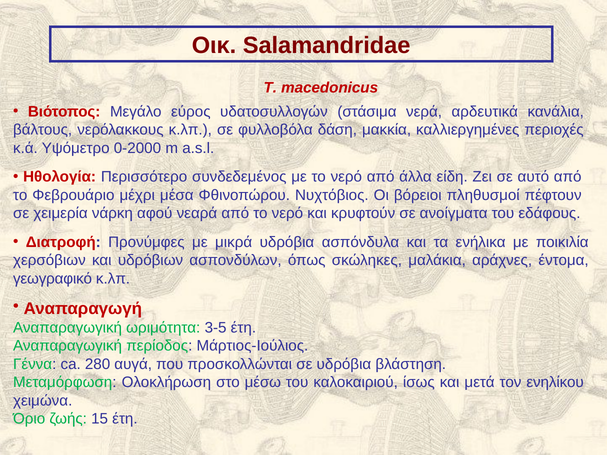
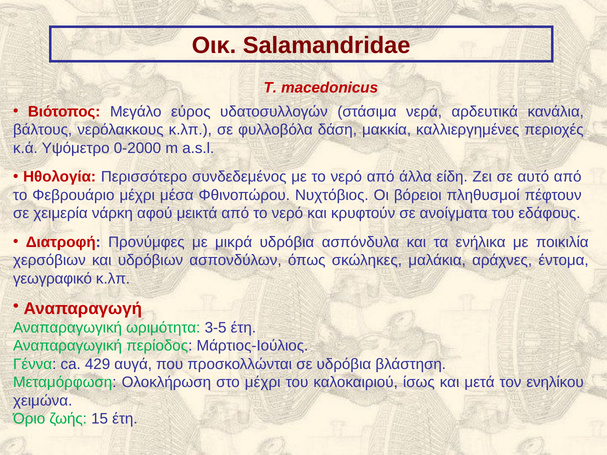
νεαρά: νεαρά -> μεικτά
280: 280 -> 429
στο μέσω: μέσω -> μέχρι
